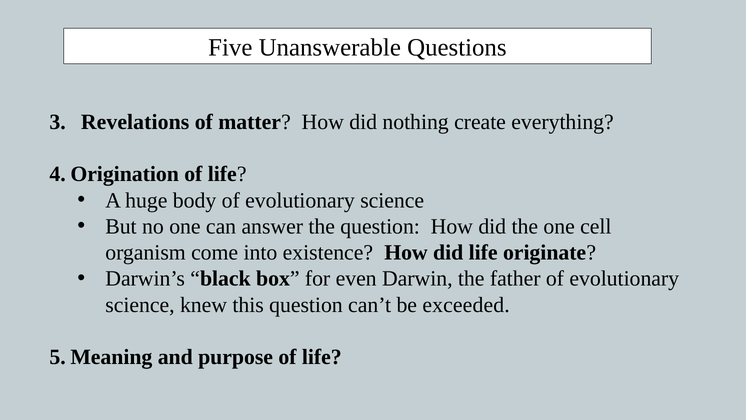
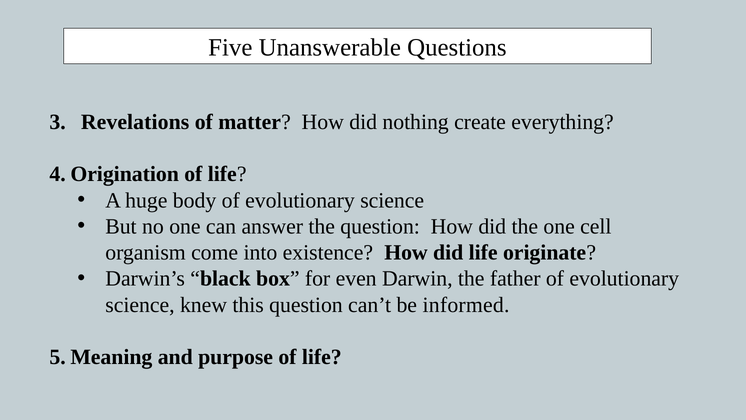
exceeded: exceeded -> informed
